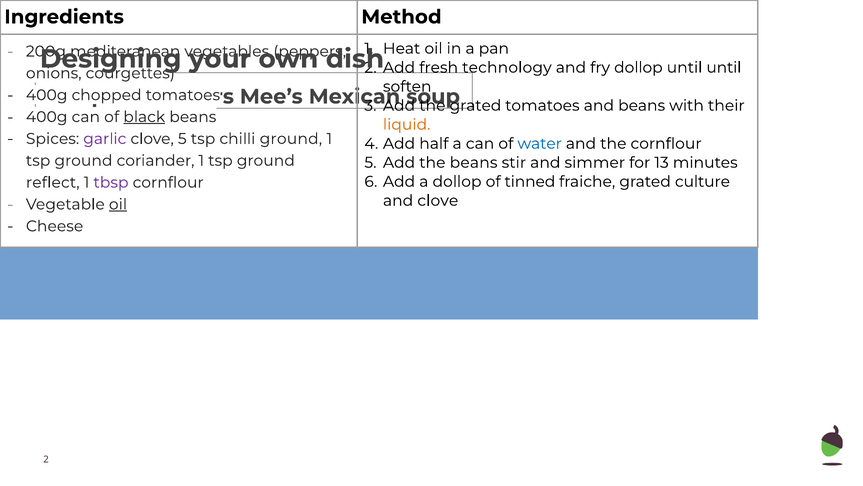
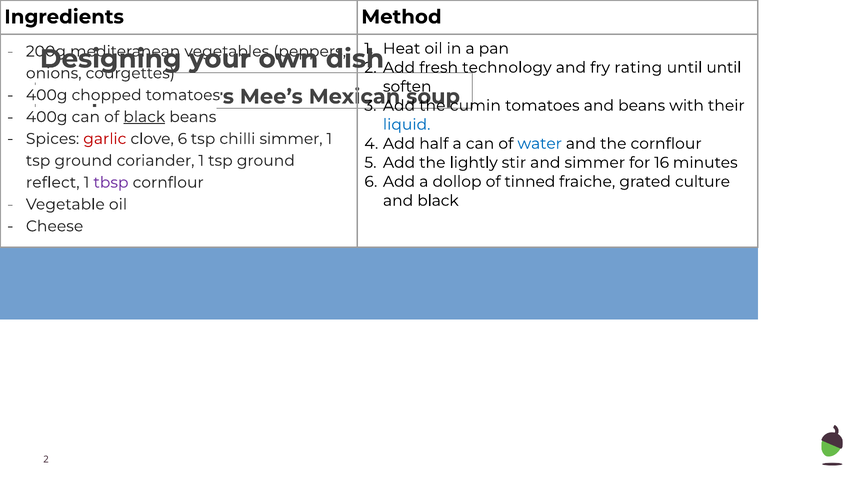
fry dollop: dollop -> rating
grated at (475, 105): grated -> cumin
liquid colour: orange -> blue
garlic colour: purple -> red
clove 5: 5 -> 6
chilli ground: ground -> simmer
the beans: beans -> lightly
13: 13 -> 16
and clove: clove -> black
oil at (118, 204) underline: present -> none
